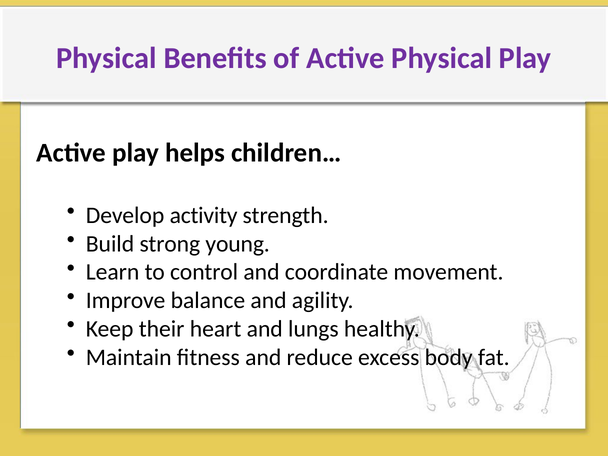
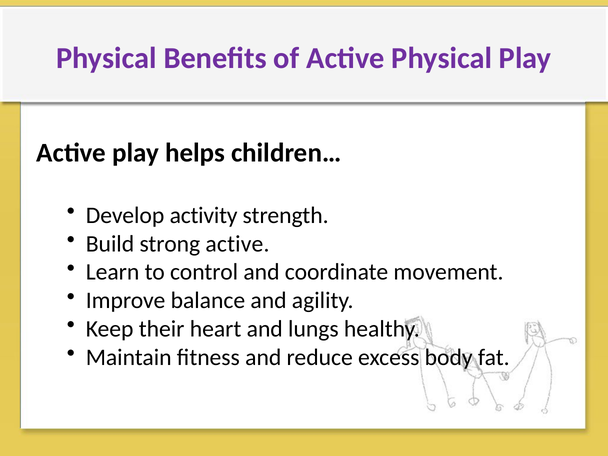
strong young: young -> active
